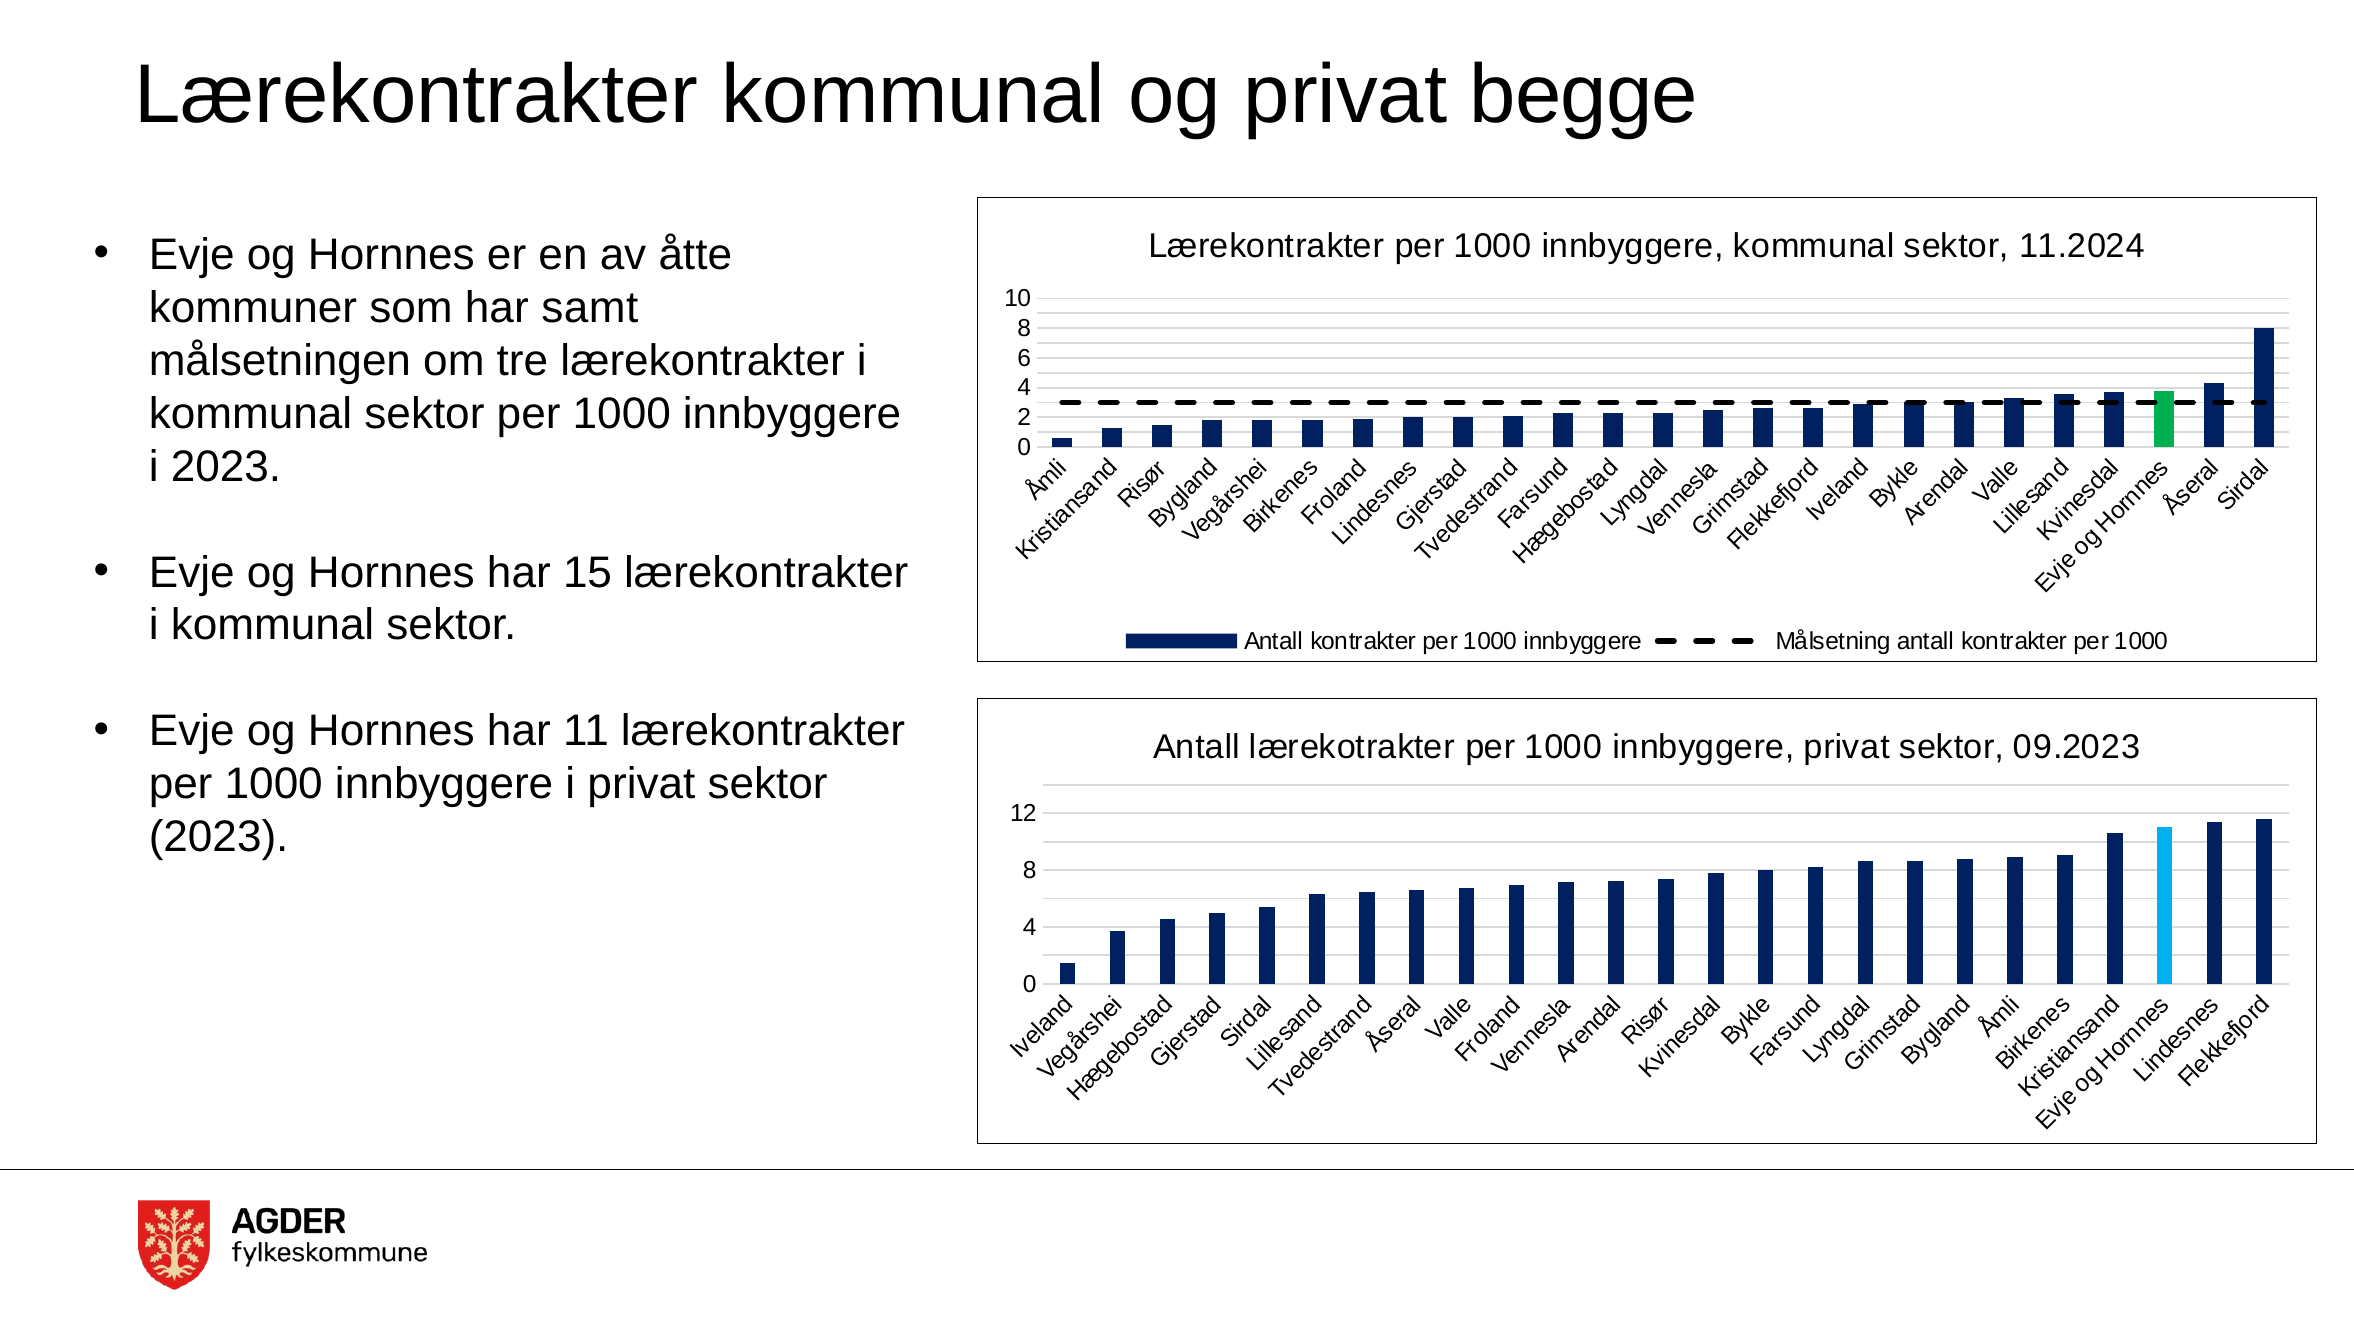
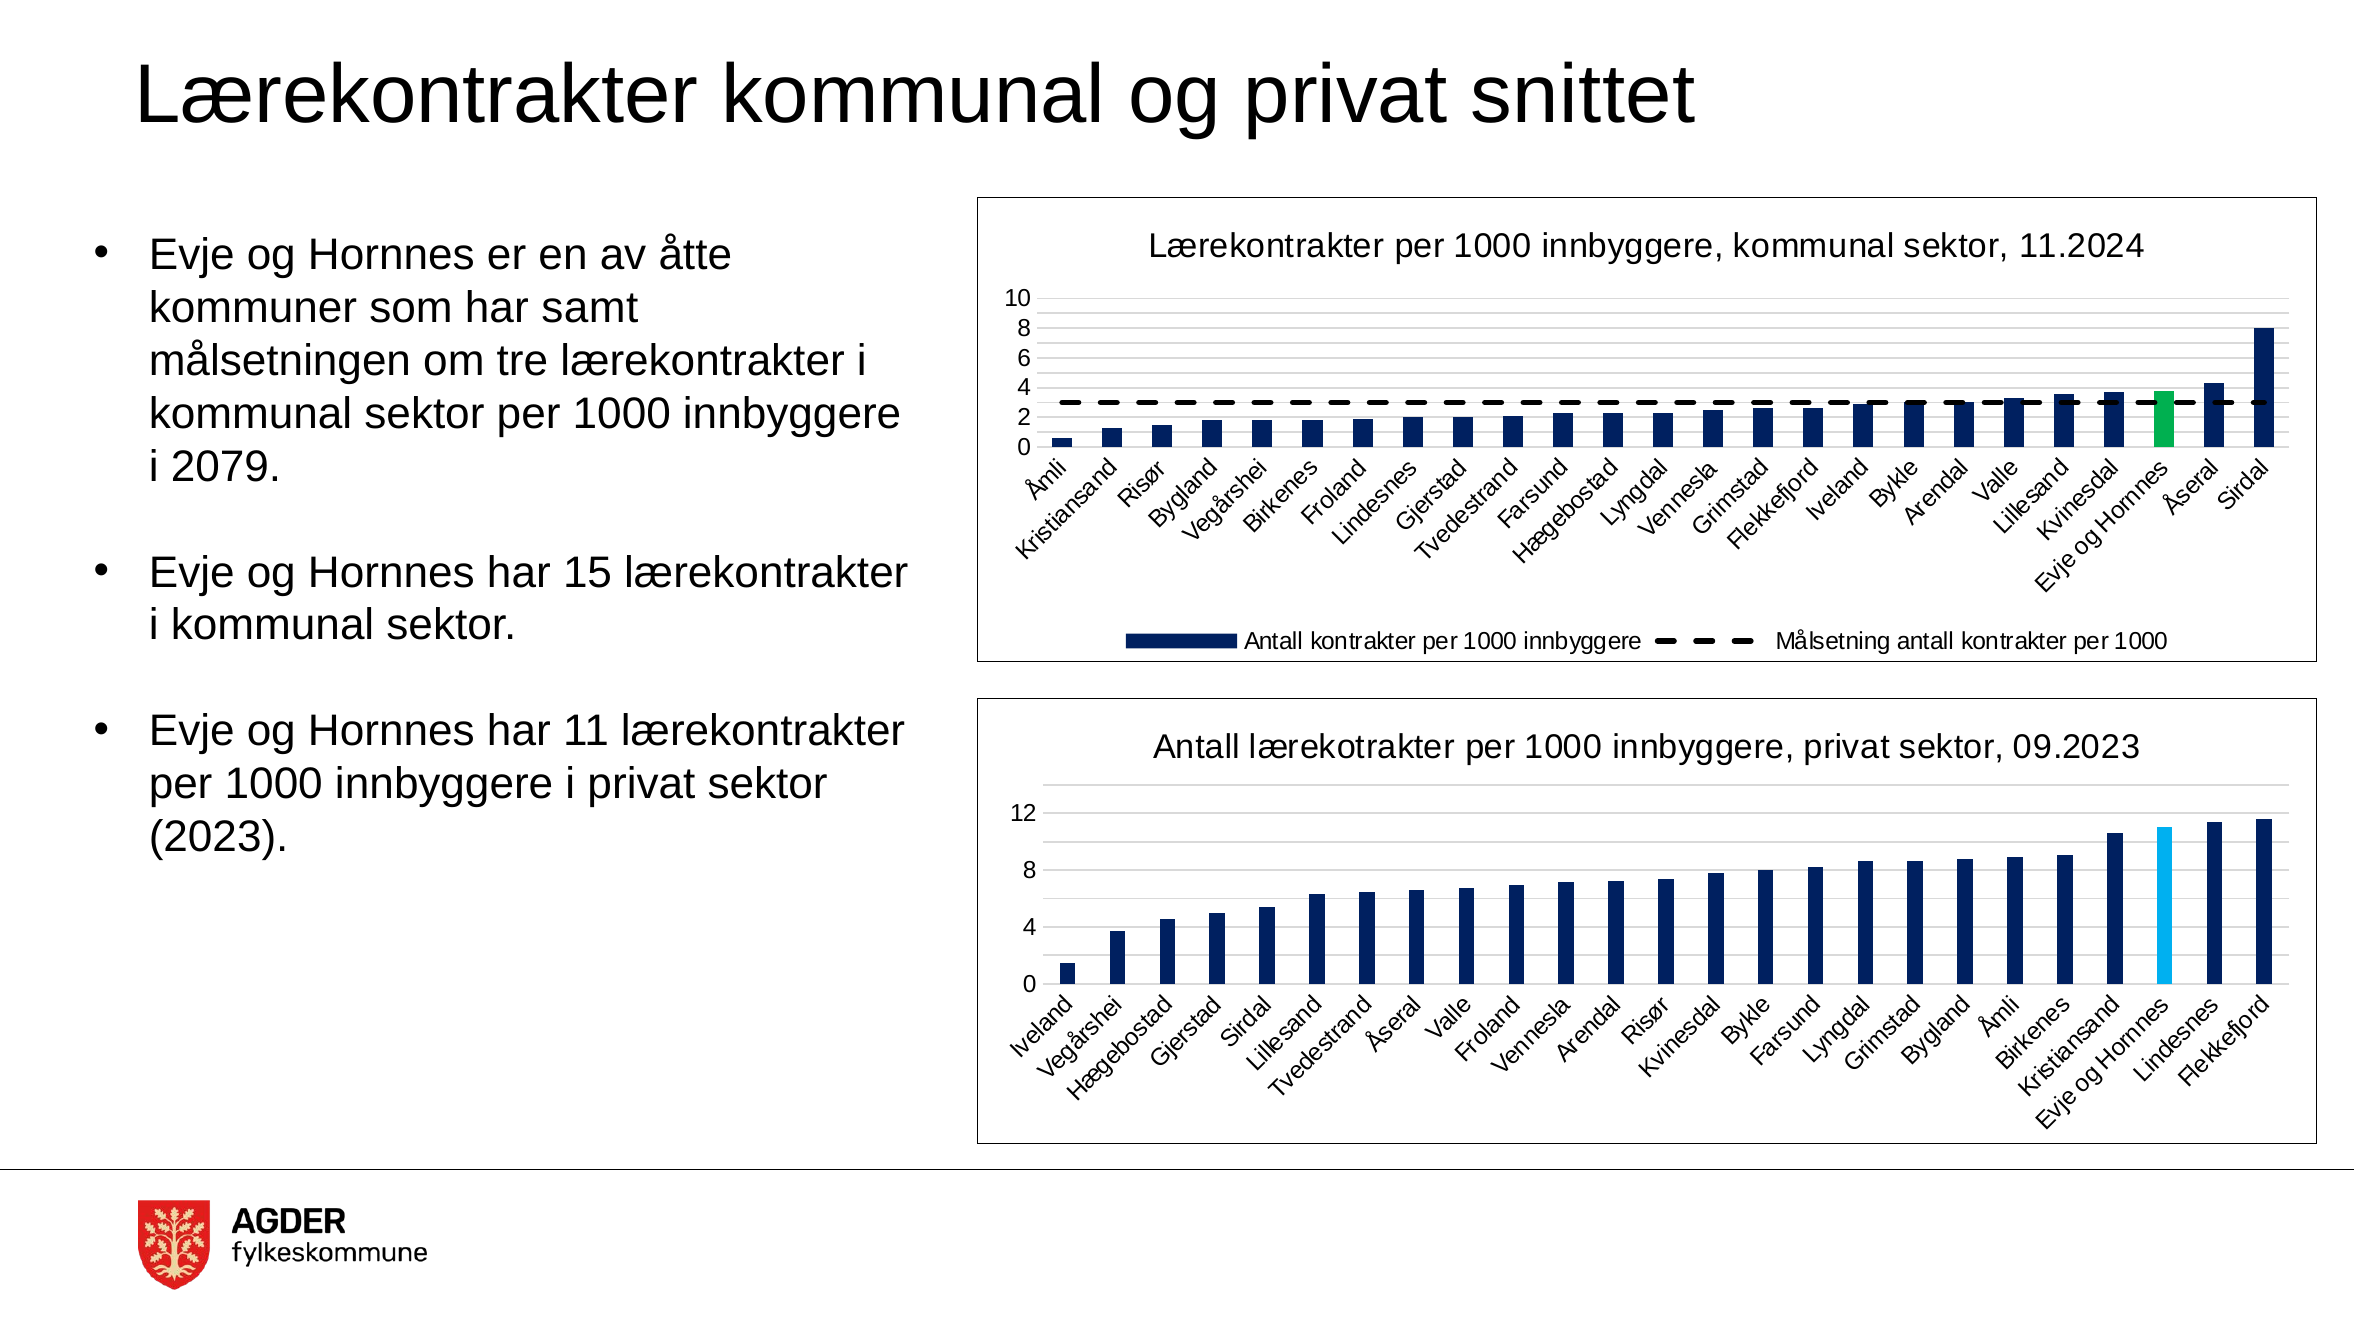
begge: begge -> snittet
i 2023: 2023 -> 2079
